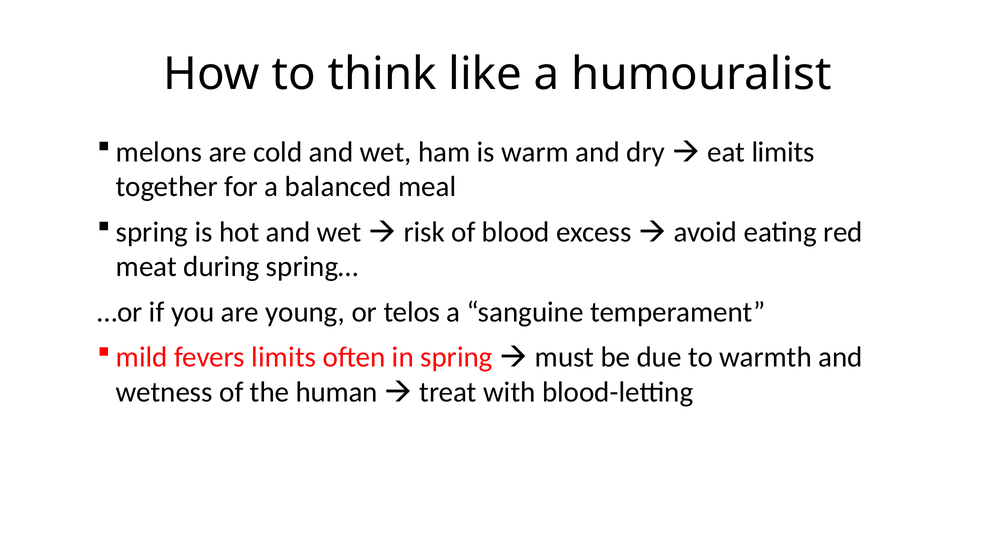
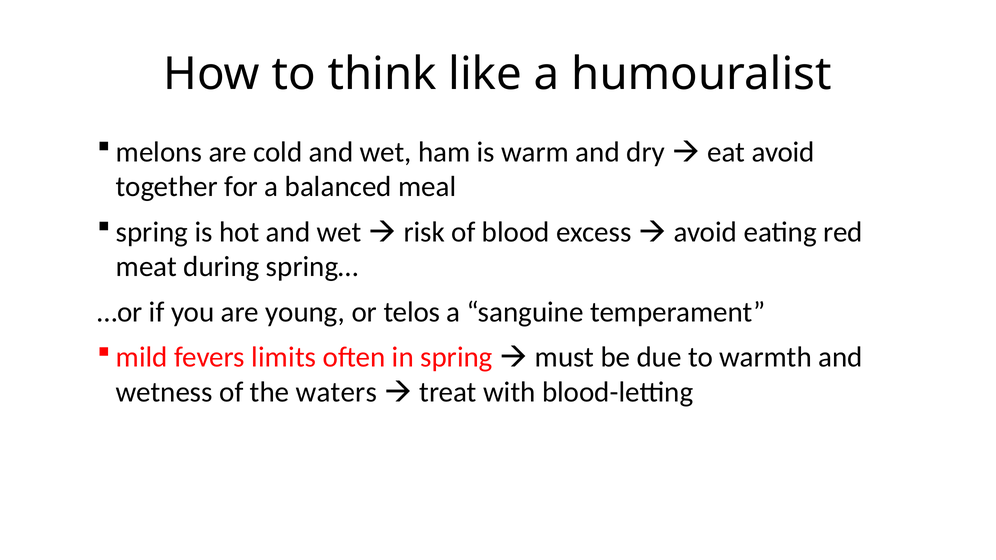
eat limits: limits -> avoid
human: human -> waters
